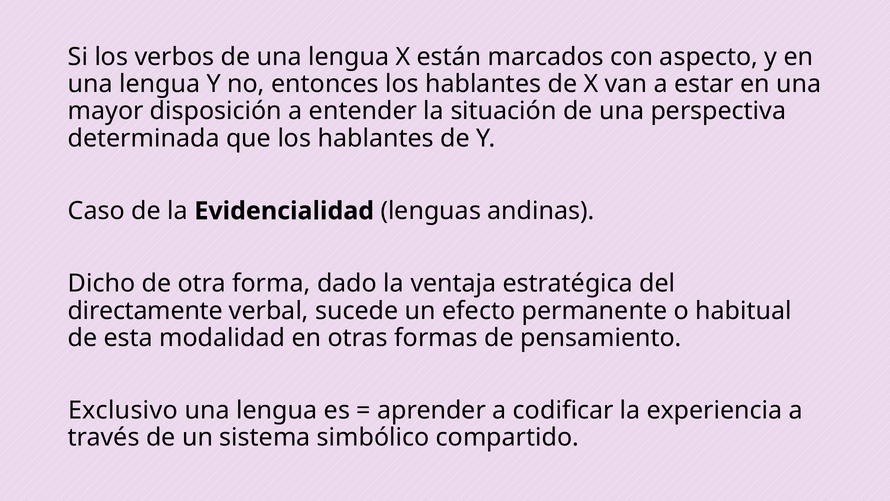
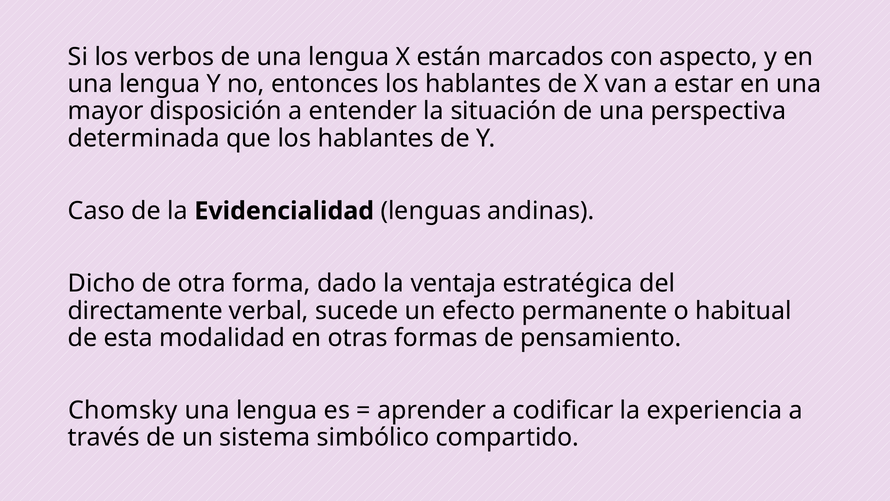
Exclusivo: Exclusivo -> Chomsky
